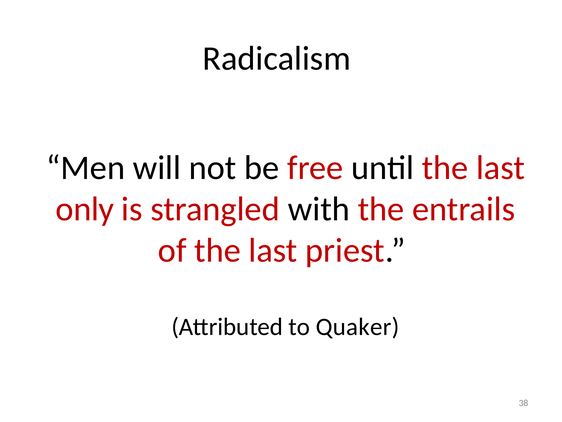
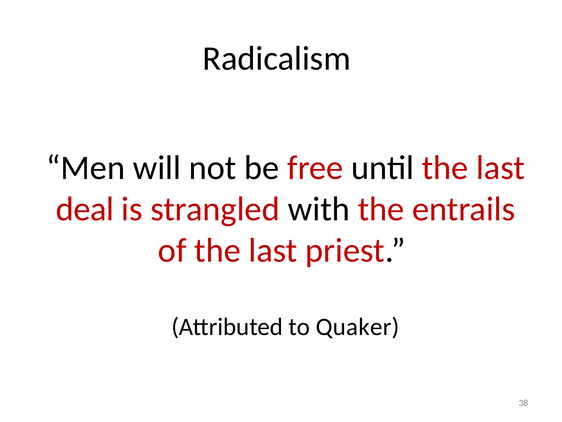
only: only -> deal
